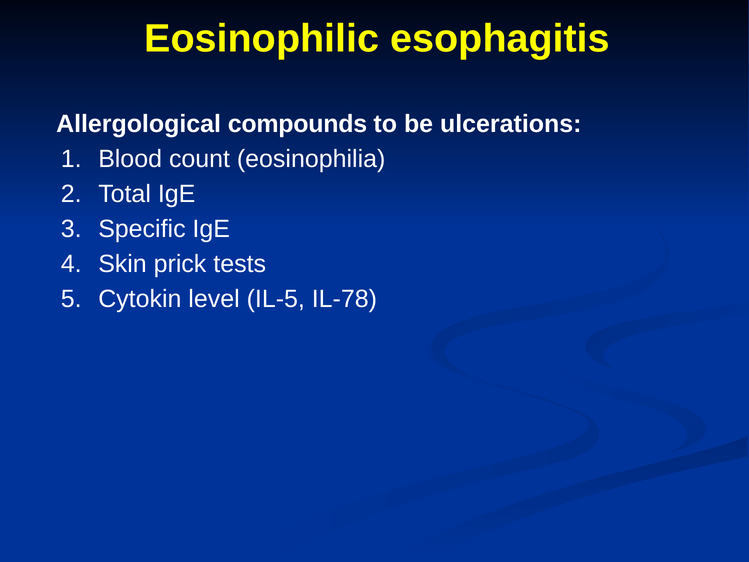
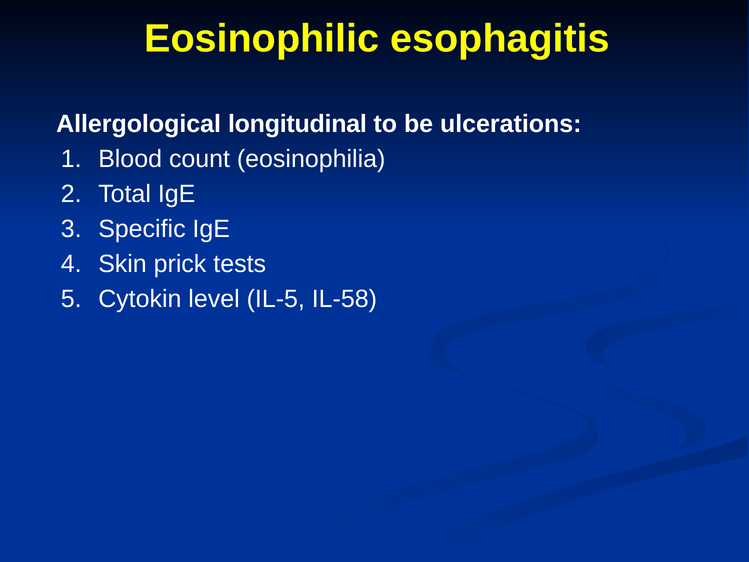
compounds: compounds -> longitudinal
IL-78: IL-78 -> IL-58
